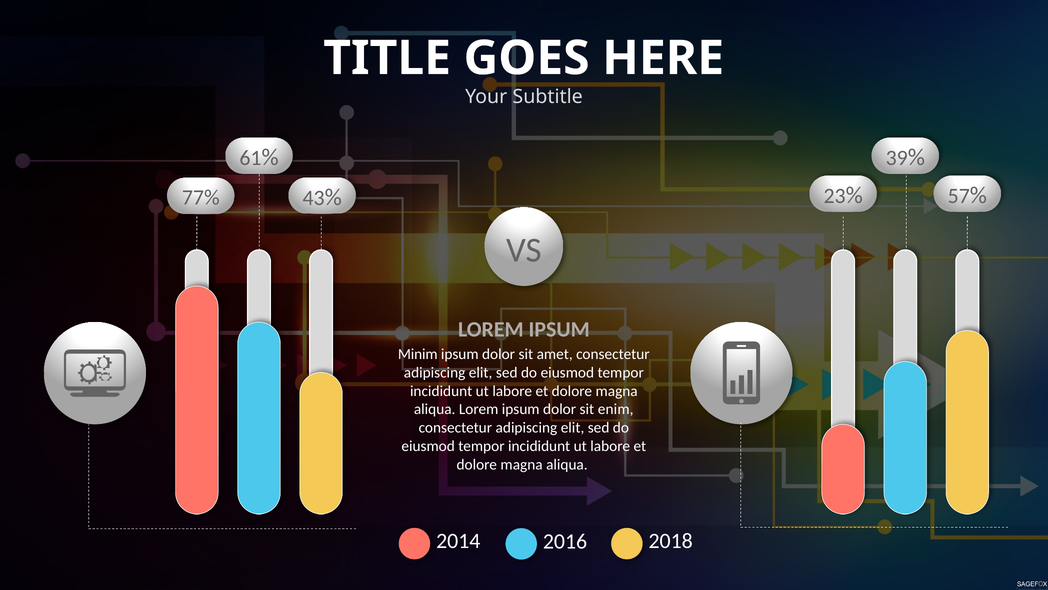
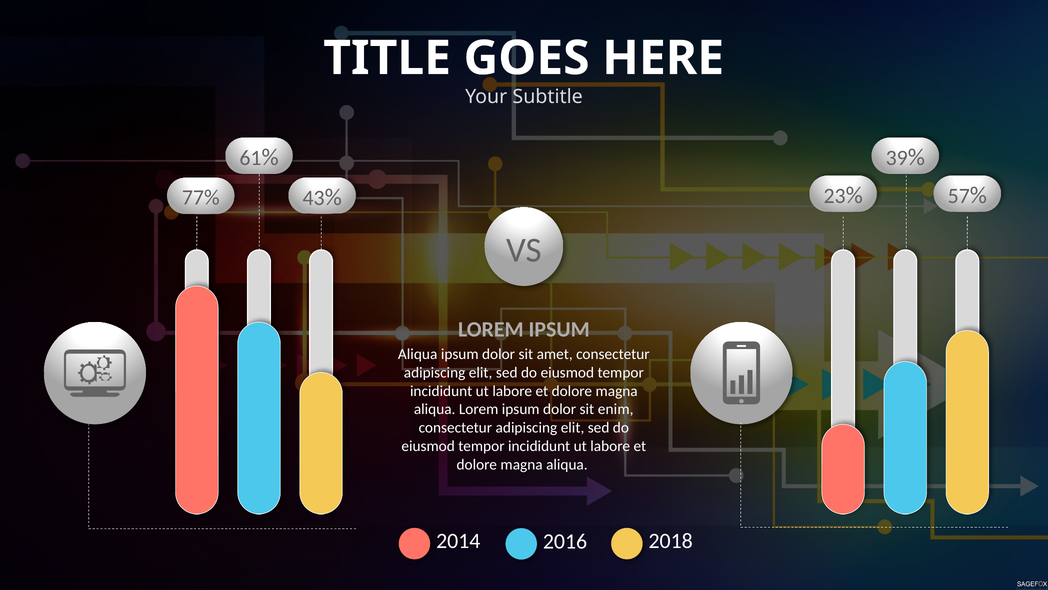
Minim at (418, 354): Minim -> Aliqua
